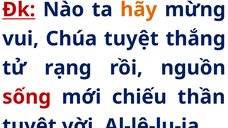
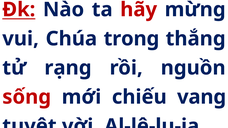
hãy colour: orange -> red
Chúa tuyệt: tuyệt -> trong
thần: thần -> vang
